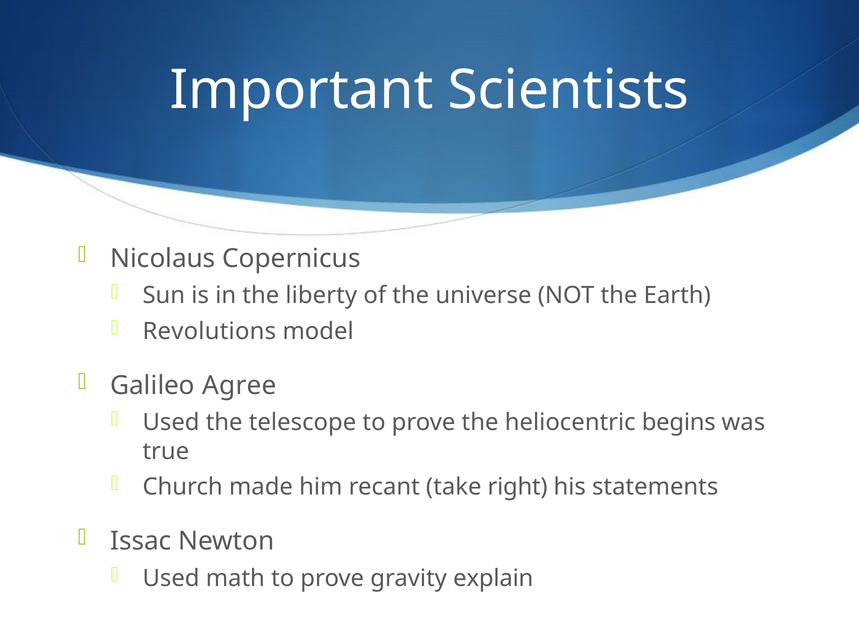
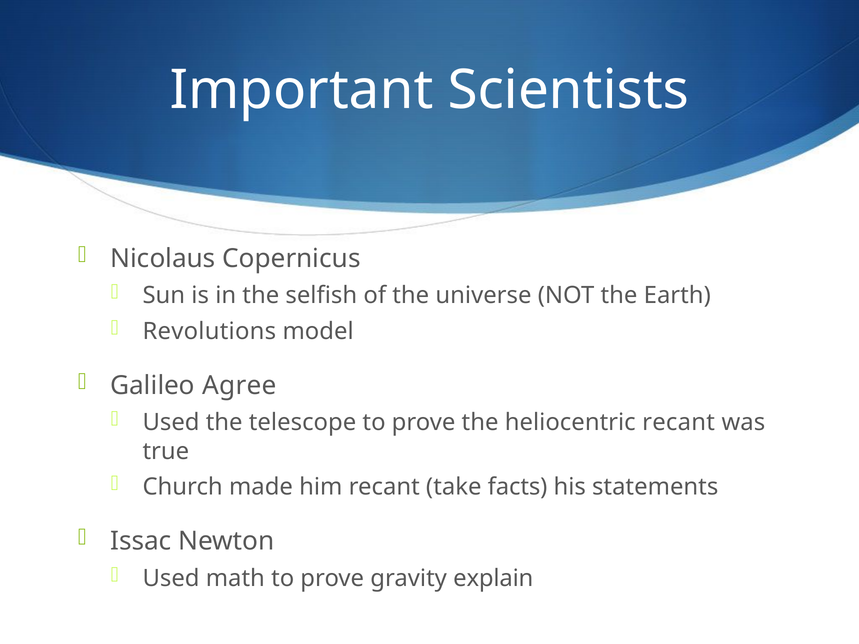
liberty: liberty -> selfish
heliocentric begins: begins -> recant
right: right -> facts
